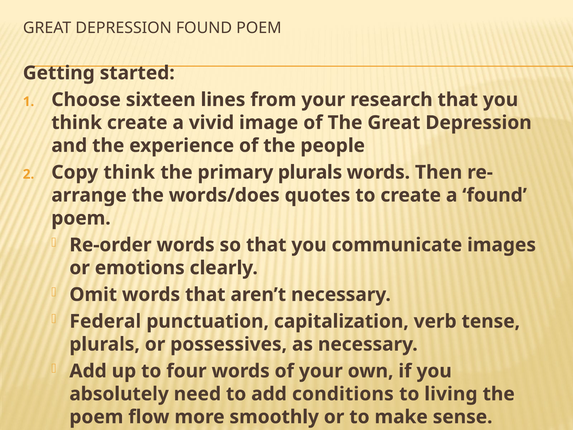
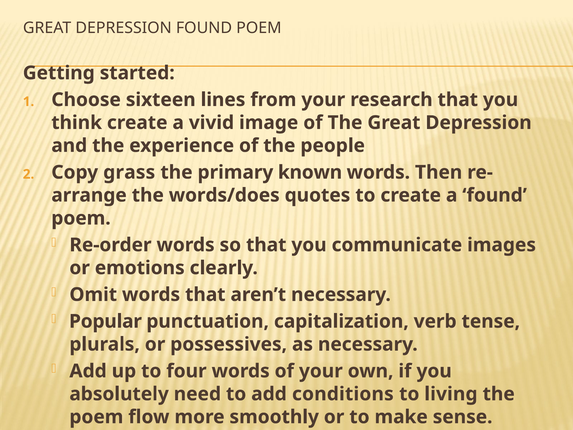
Copy think: think -> grass
primary plurals: plurals -> known
Federal: Federal -> Popular
